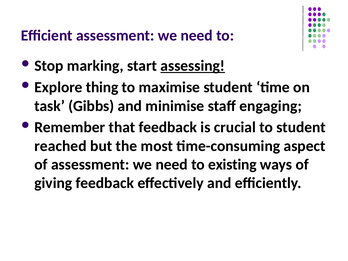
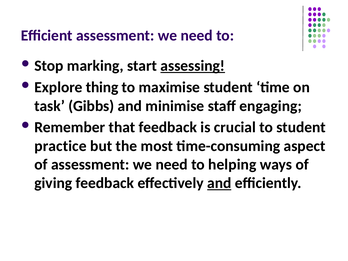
reached: reached -> practice
existing: existing -> helping
and at (219, 183) underline: none -> present
